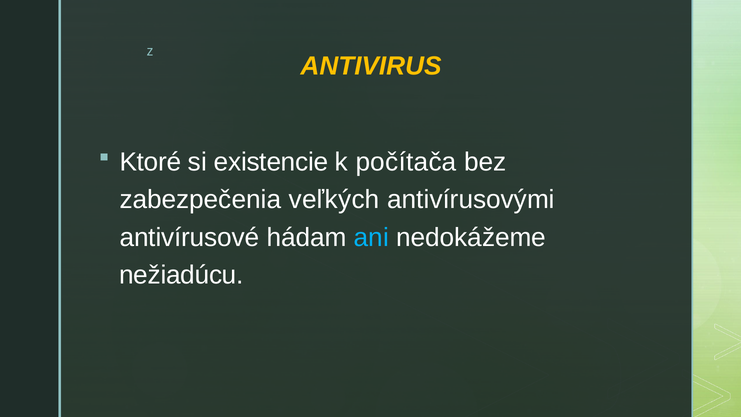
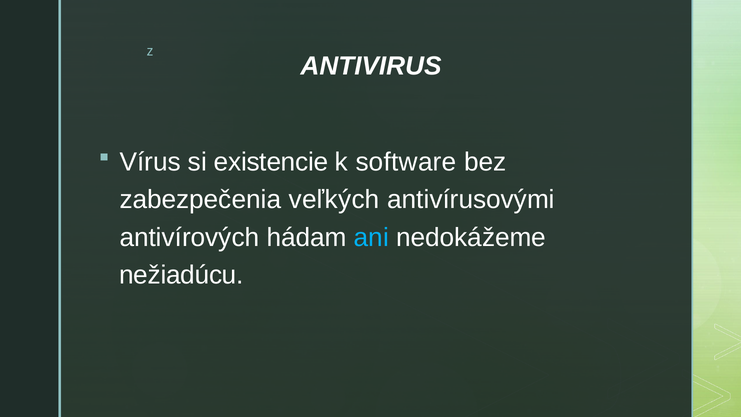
ANTIVIRUS colour: yellow -> white
Ktoré: Ktoré -> Vírus
počítača: počítača -> software
antivírusové: antivírusové -> antivírových
